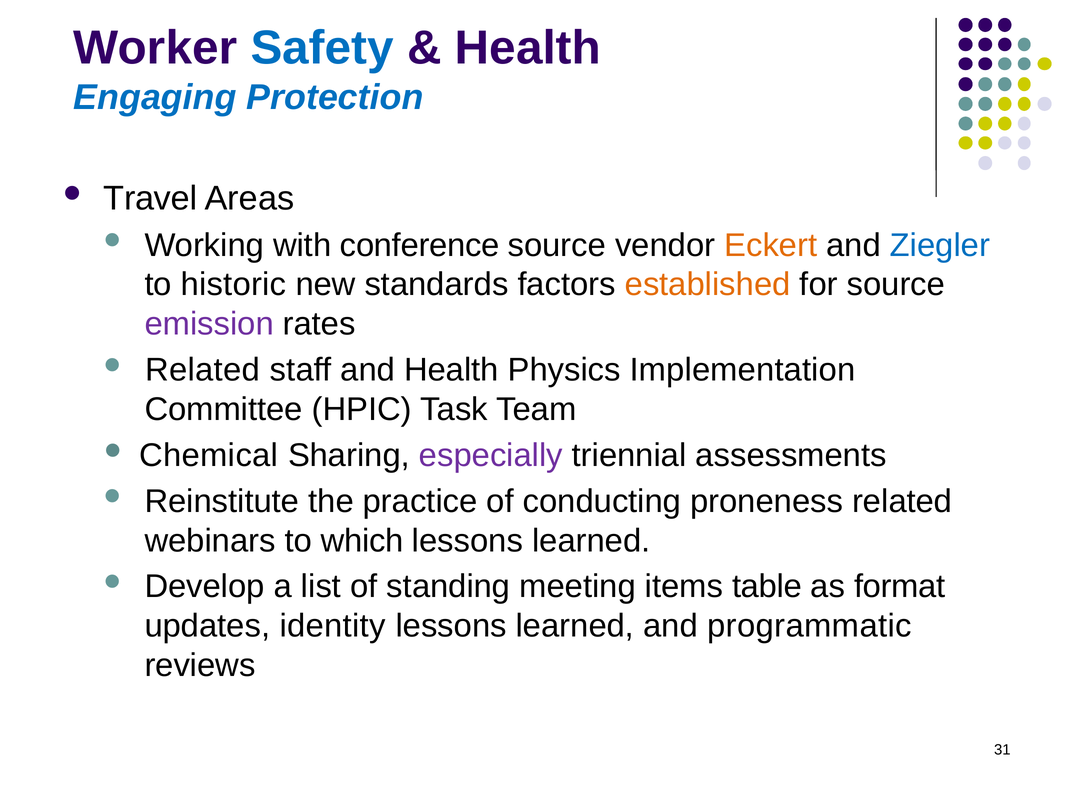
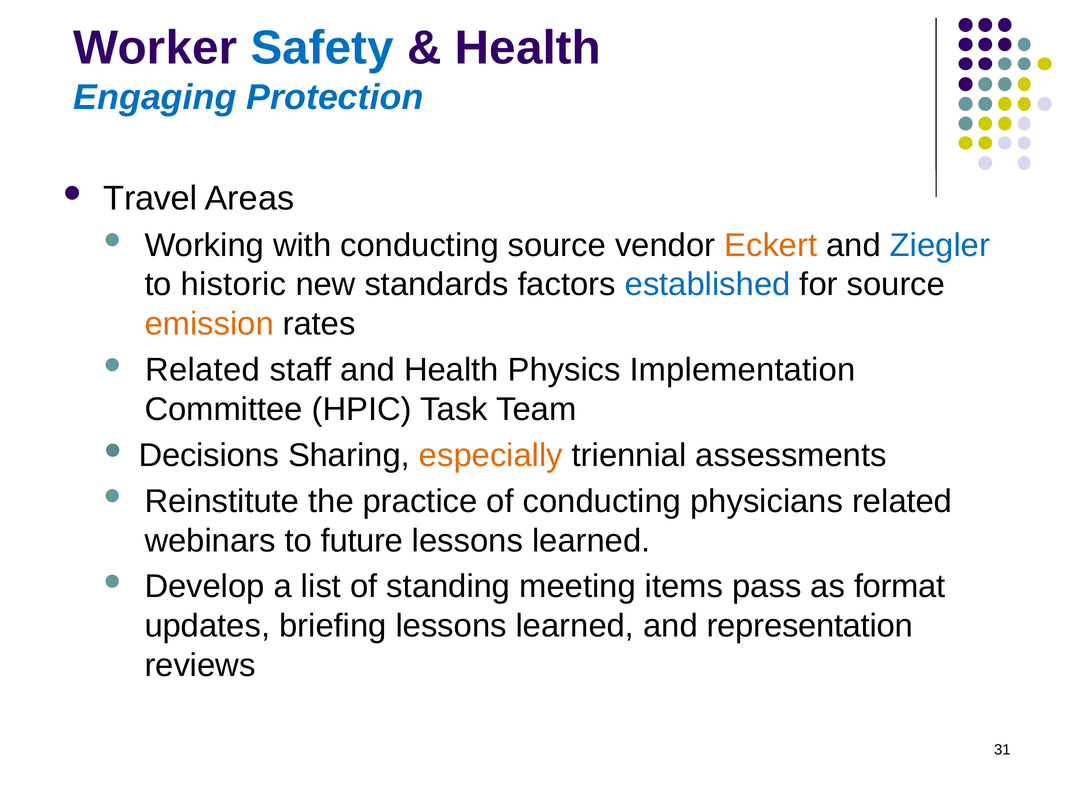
with conference: conference -> conducting
established colour: orange -> blue
emission colour: purple -> orange
Chemical: Chemical -> Decisions
especially colour: purple -> orange
proneness: proneness -> physicians
which: which -> future
table: table -> pass
identity: identity -> briefing
programmatic: programmatic -> representation
